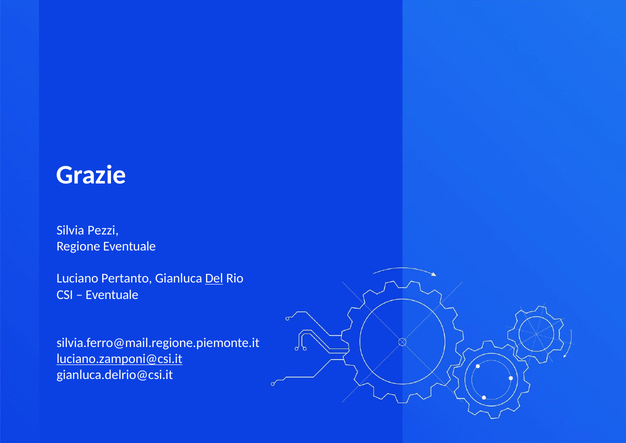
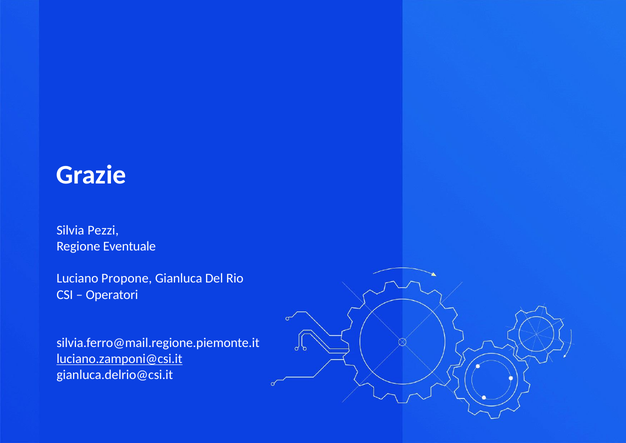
Pertanto: Pertanto -> Propone
Del underline: present -> none
Eventuale at (112, 295): Eventuale -> Operatori
